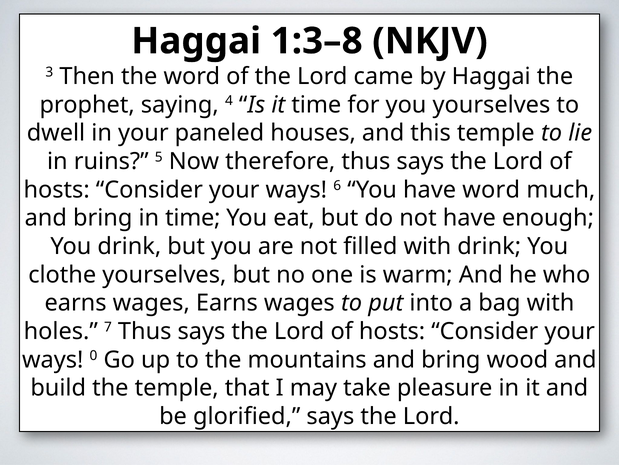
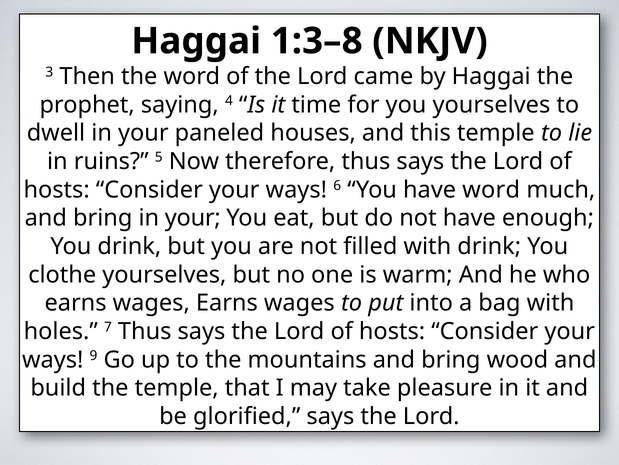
bring in time: time -> your
0: 0 -> 9
